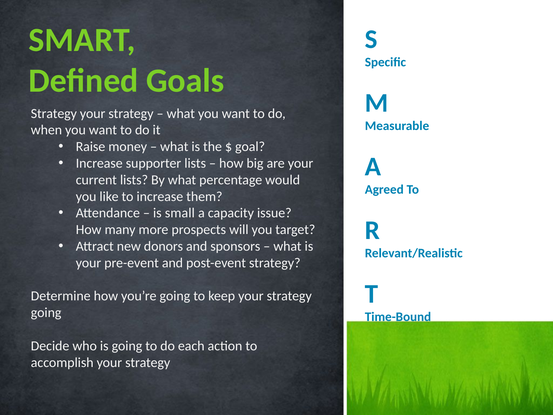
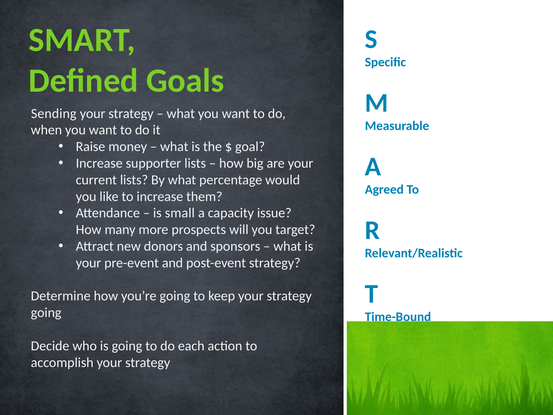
Strategy at (54, 113): Strategy -> Sending
